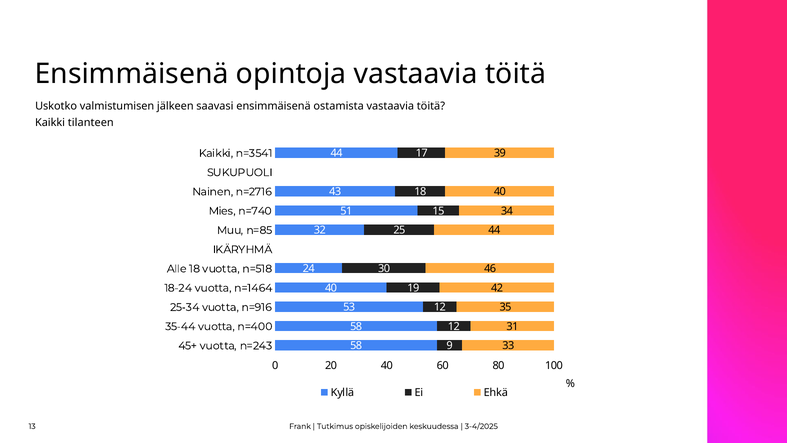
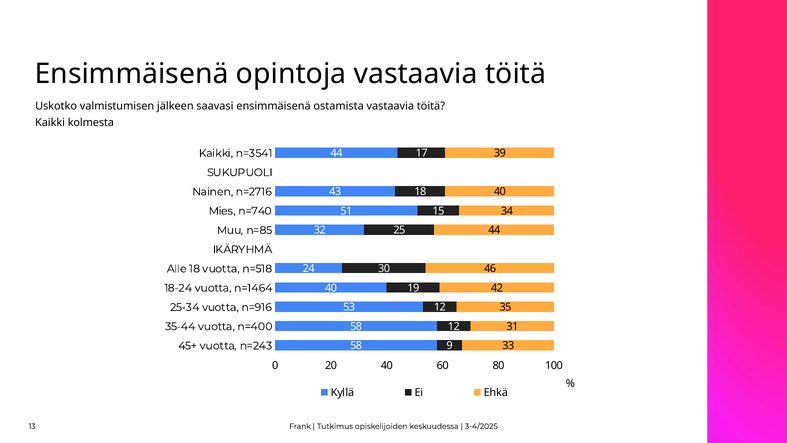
tilanteen: tilanteen -> kolmesta
